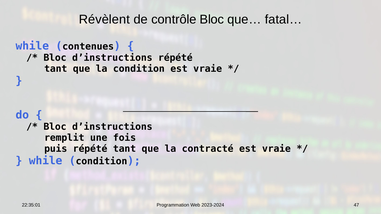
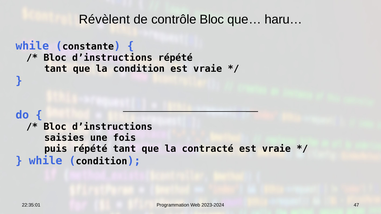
fatal…: fatal… -> haru…
contenues: contenues -> constante
remplit: remplit -> saisies
